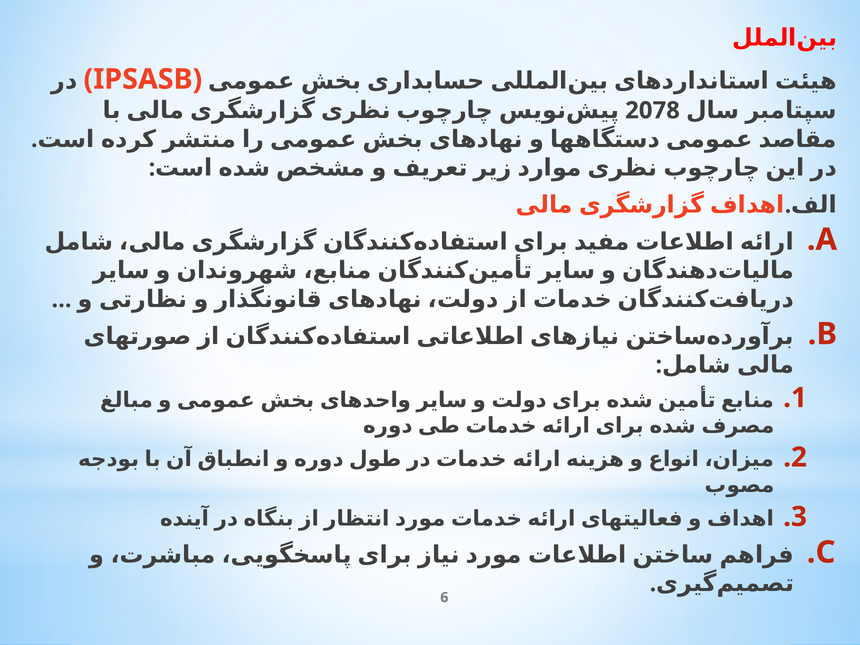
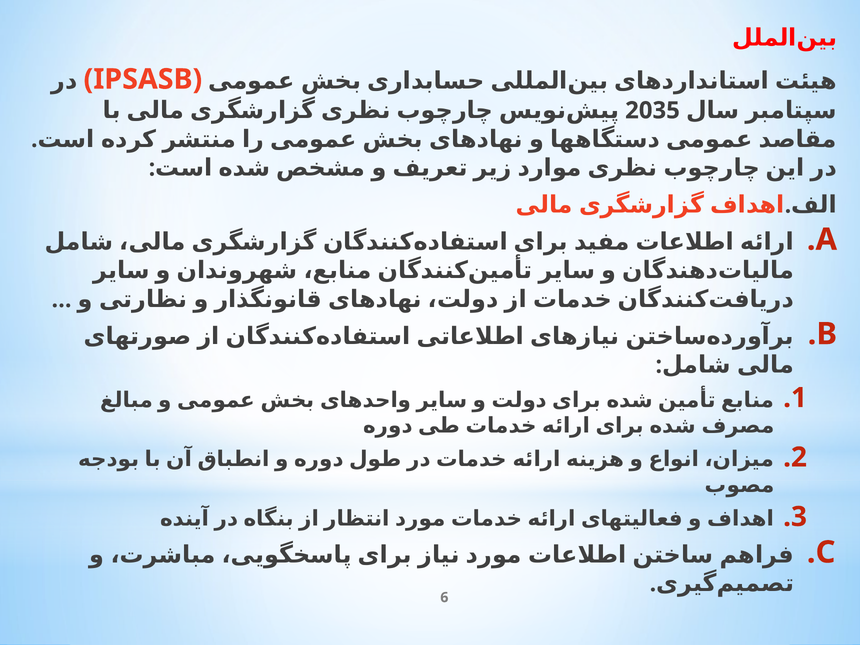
2078: 2078 -> 2035
